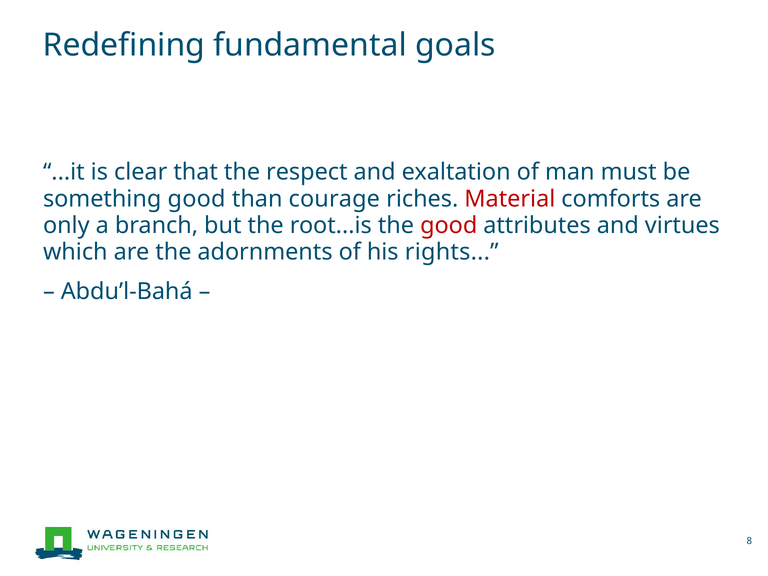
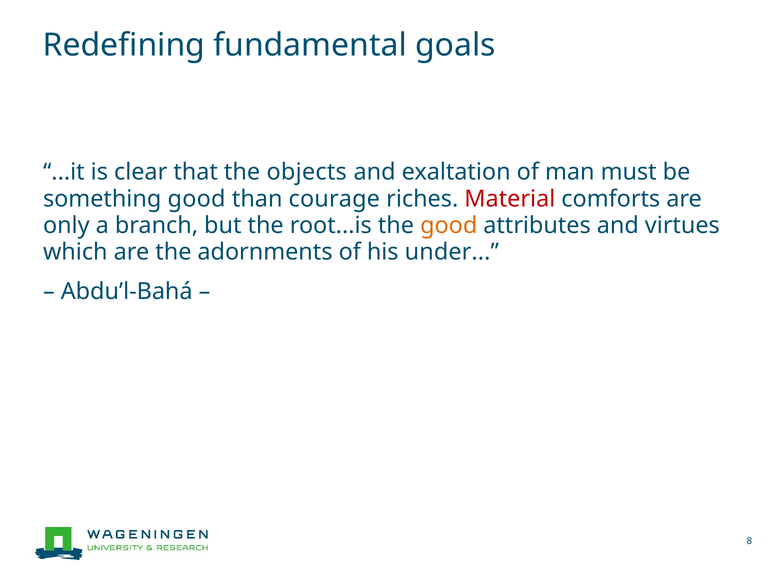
respect: respect -> objects
good at (449, 226) colour: red -> orange
rights: rights -> under
